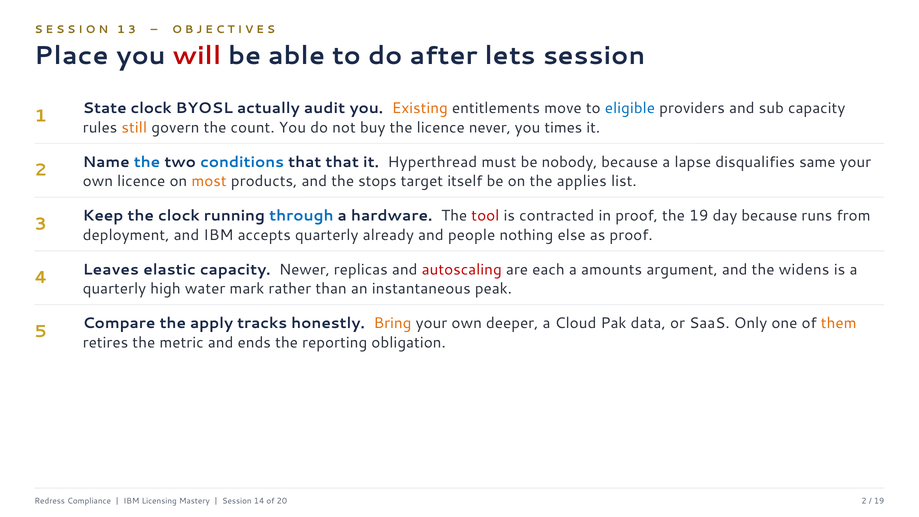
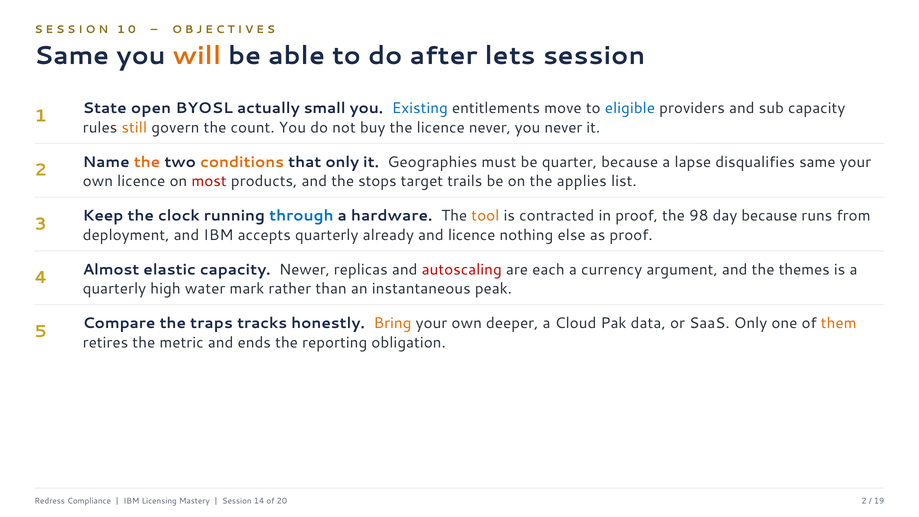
1 3: 3 -> 0
Place at (72, 56): Place -> Same
will colour: red -> orange
State clock: clock -> open
audit: audit -> small
Existing colour: orange -> blue
you times: times -> never
the at (147, 162) colour: blue -> orange
conditions colour: blue -> orange
that that: that -> only
Hyperthread: Hyperthread -> Geographies
nobody: nobody -> quarter
most colour: orange -> red
itself: itself -> trails
tool colour: red -> orange
the 19: 19 -> 98
and people: people -> licence
Leaves: Leaves -> Almost
amounts: amounts -> currency
widens: widens -> themes
apply: apply -> traps
